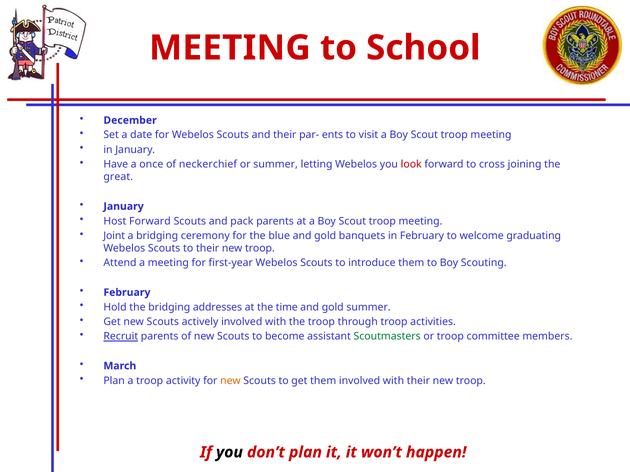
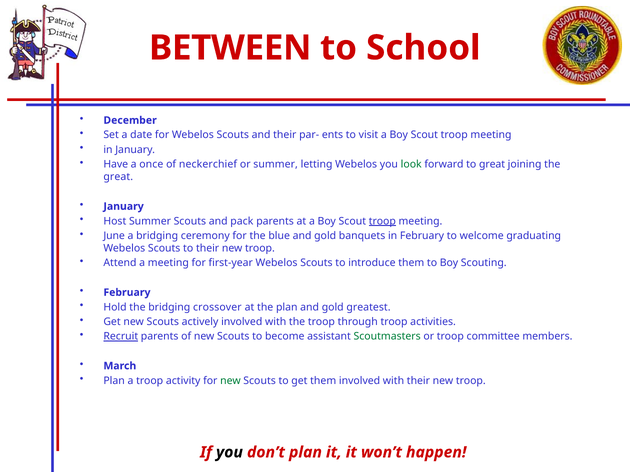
MEETING at (230, 48): MEETING -> BETWEEN
look colour: red -> green
to cross: cross -> great
Host Forward: Forward -> Summer
troop at (382, 221) underline: none -> present
Joint: Joint -> June
addresses: addresses -> crossover
the time: time -> plan
gold summer: summer -> greatest
new at (230, 381) colour: orange -> green
